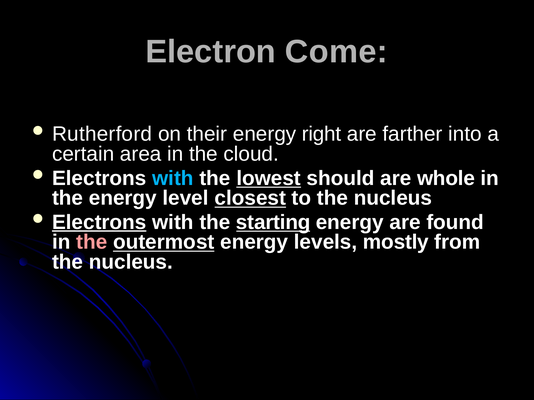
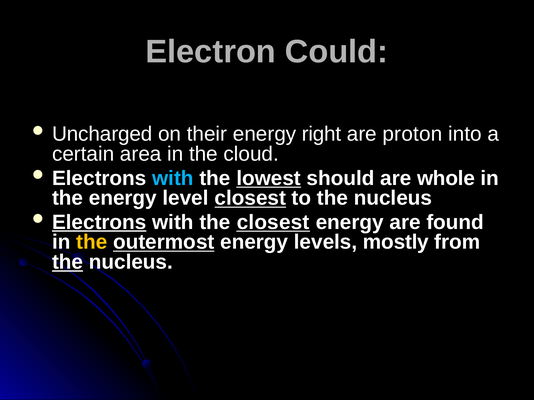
Come: Come -> Could
Rutherford: Rutherford -> Uncharged
farther: farther -> proton
the starting: starting -> closest
the at (92, 242) colour: pink -> yellow
the at (68, 262) underline: none -> present
